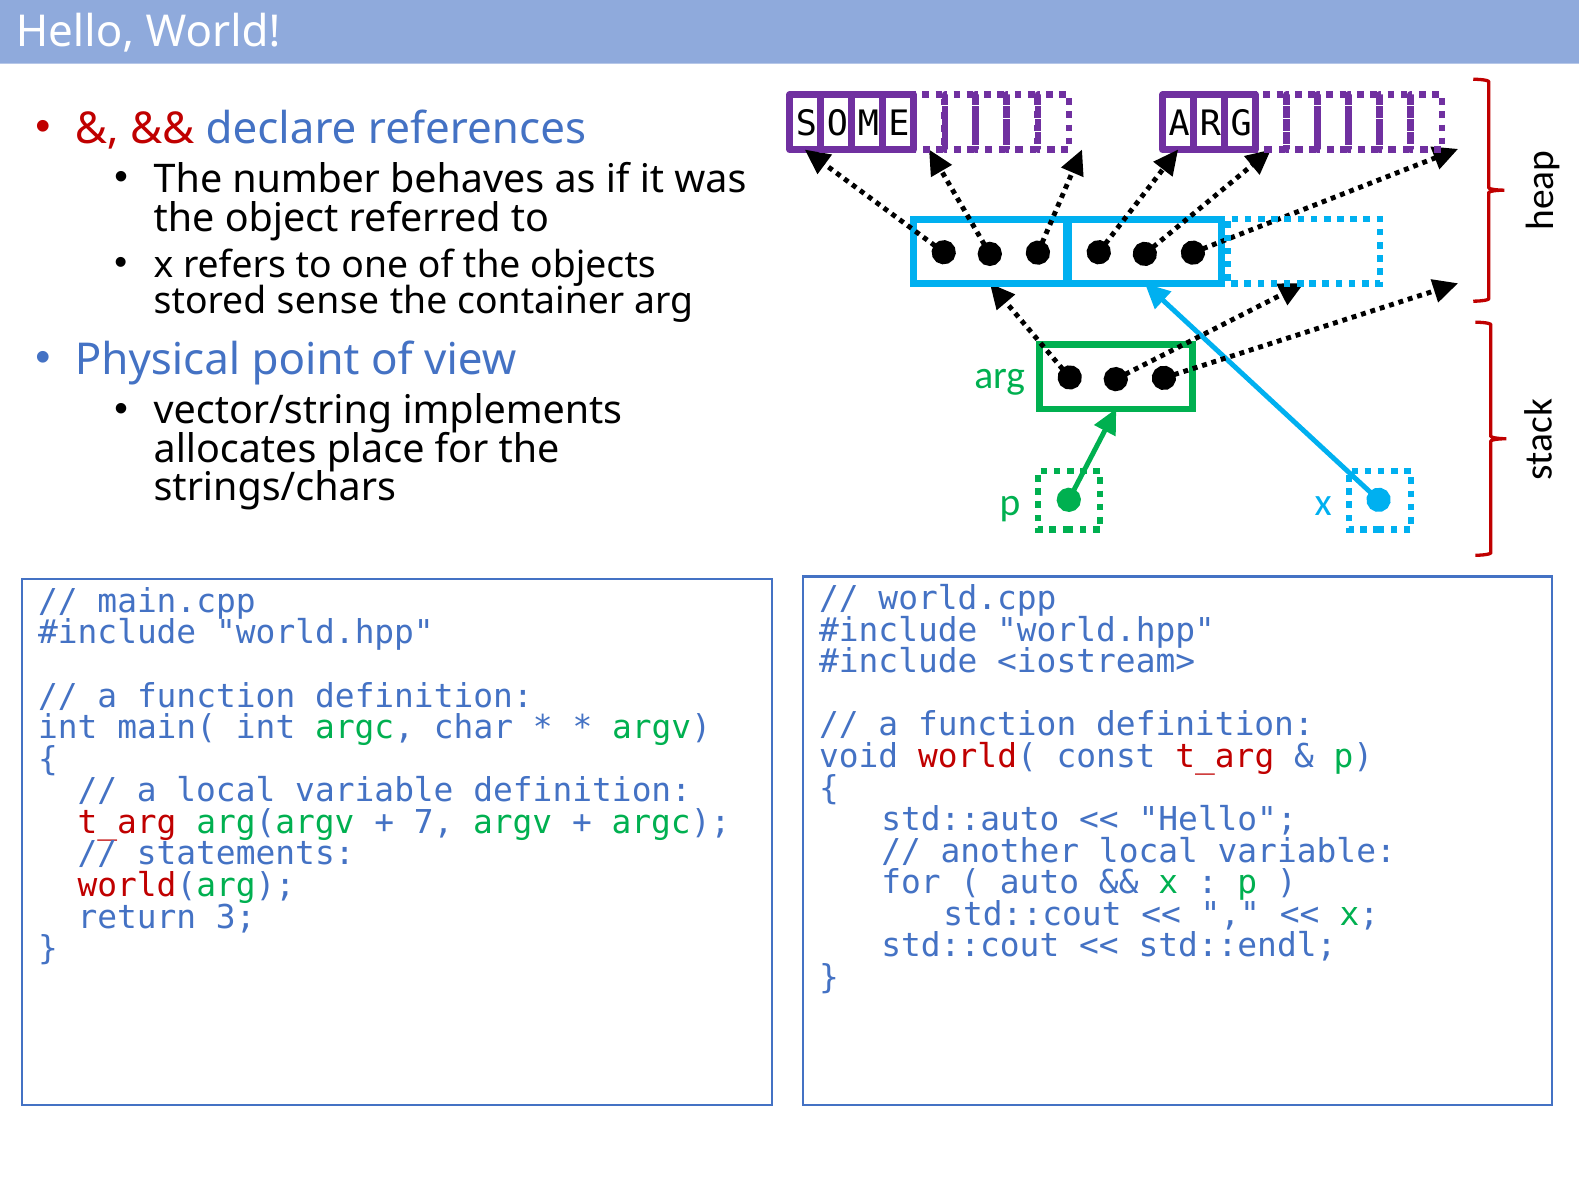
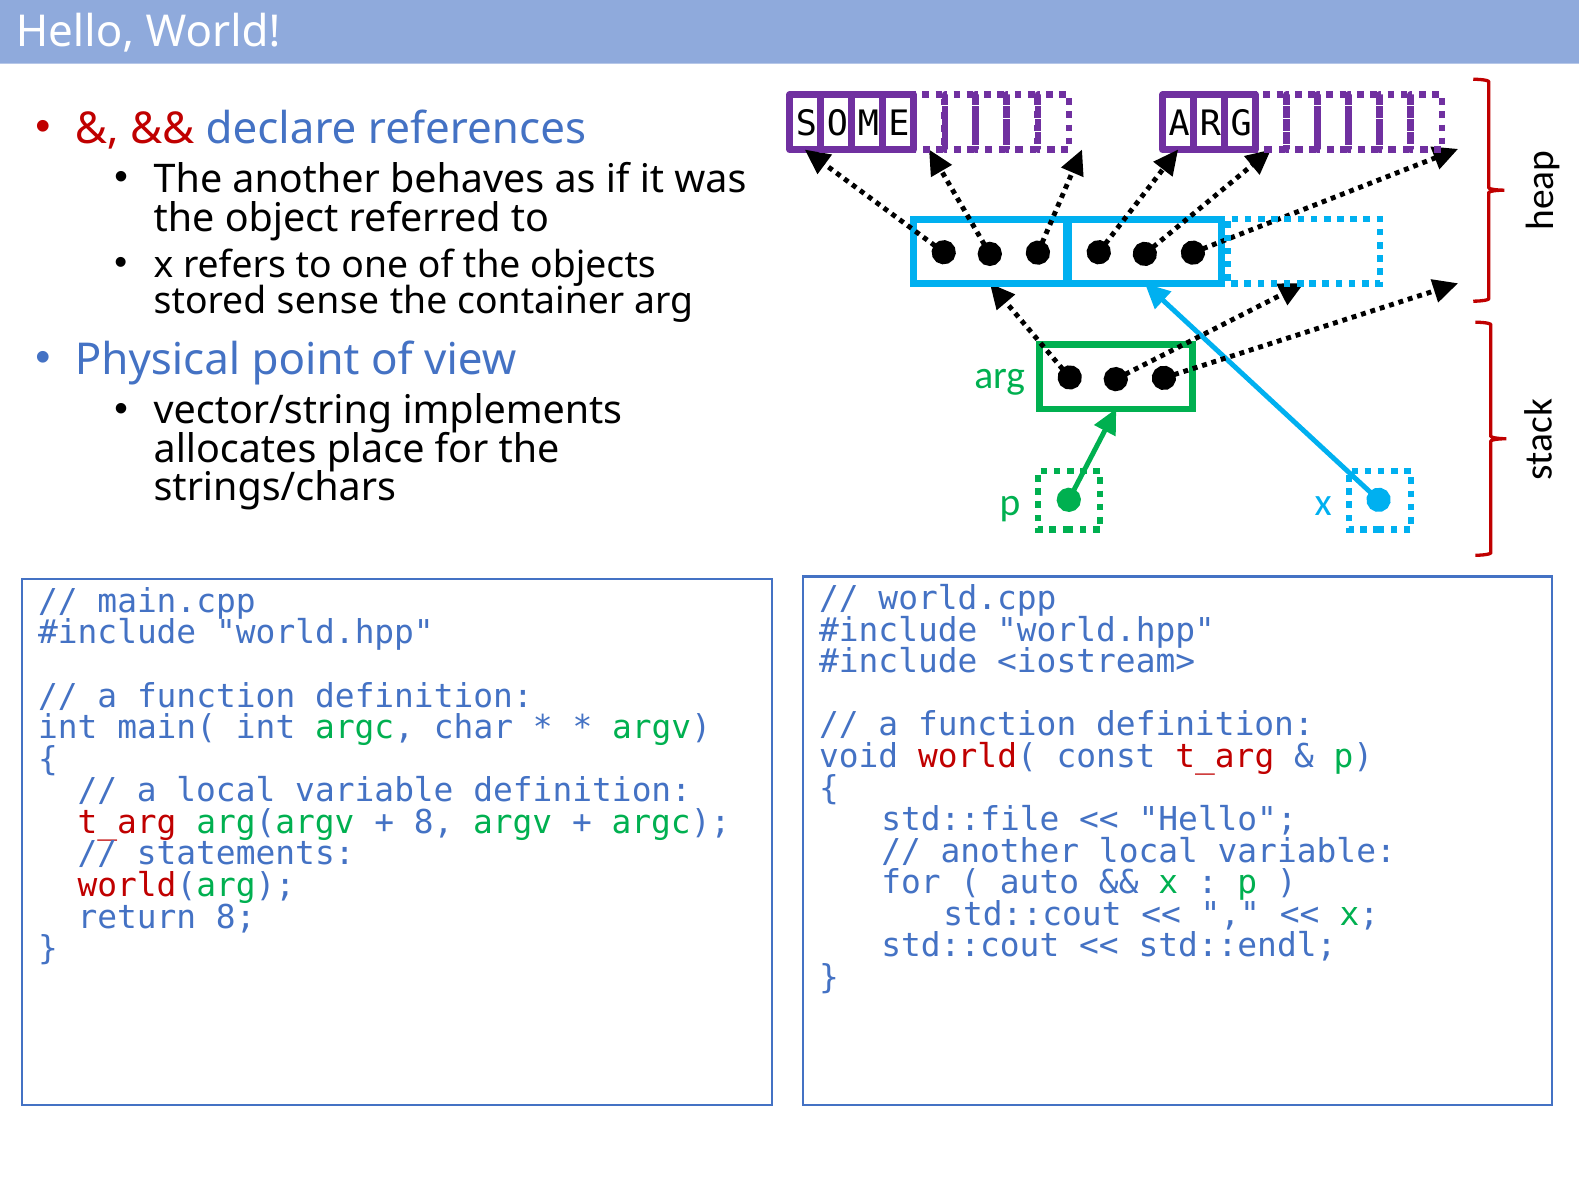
The number: number -> another
std::auto: std::auto -> std::file
7 at (434, 823): 7 -> 8
return 3: 3 -> 8
